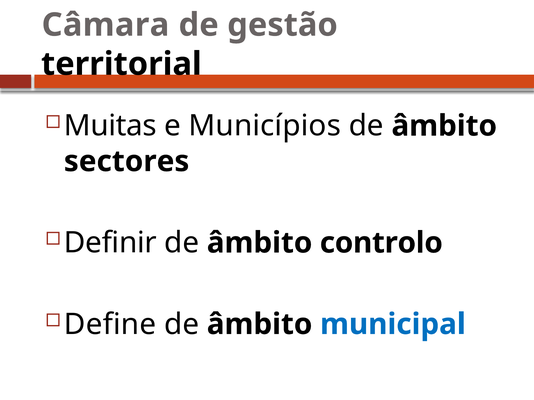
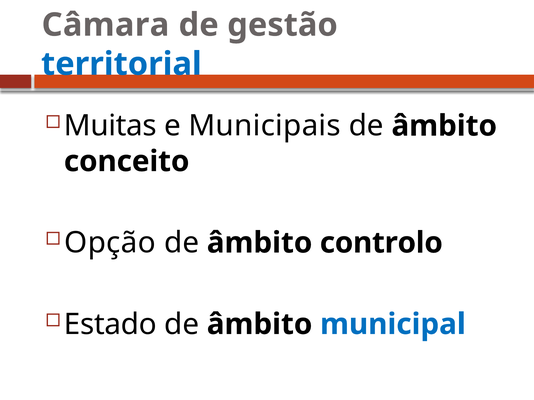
territorial colour: black -> blue
Municípios: Municípios -> Municipais
sectores: sectores -> conceito
Definir: Definir -> Opção
Define: Define -> Estado
